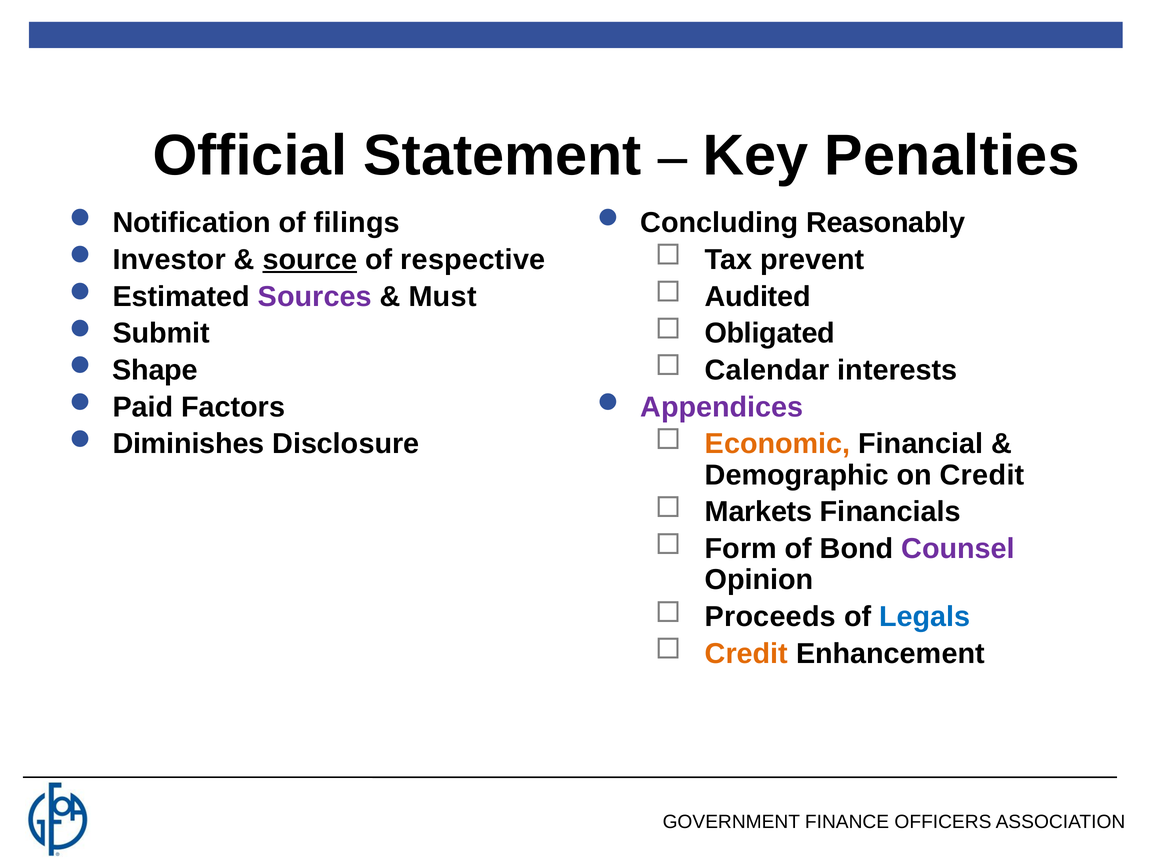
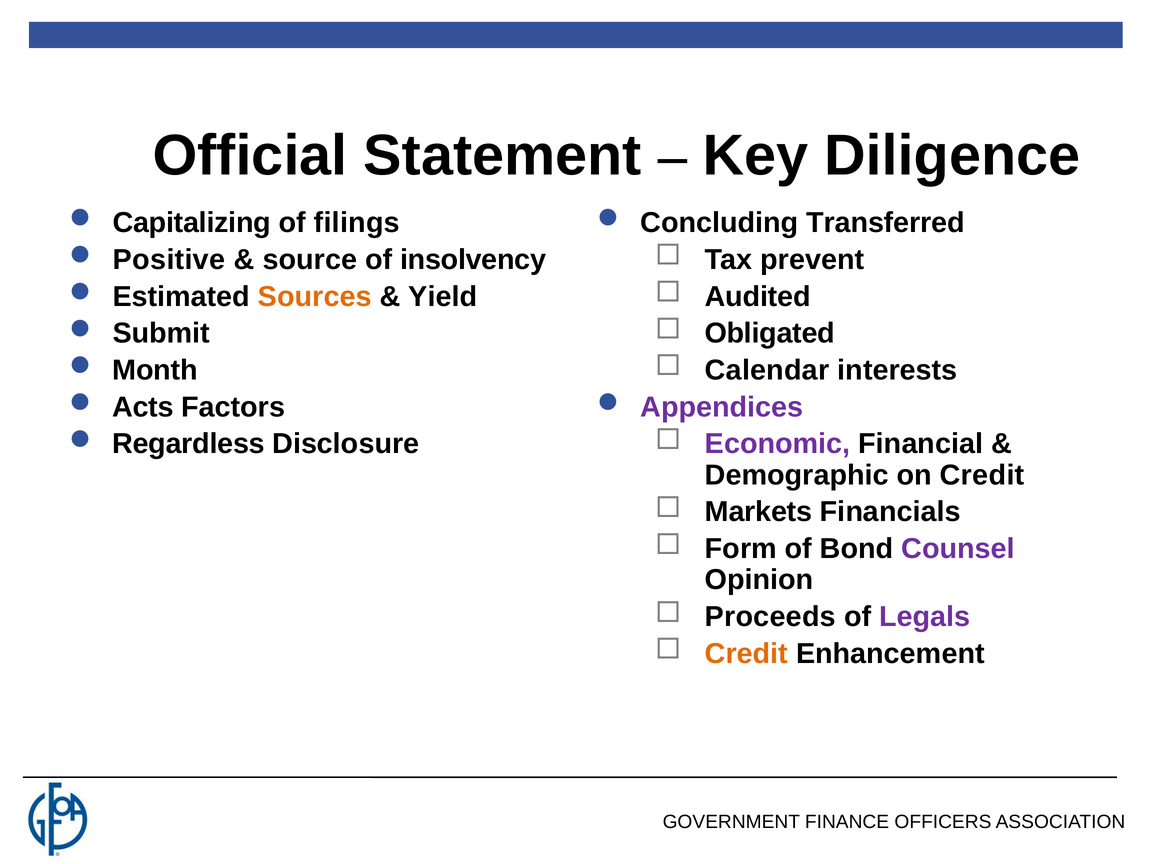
Penalties: Penalties -> Diligence
Notification: Notification -> Capitalizing
Reasonably: Reasonably -> Transferred
Investor: Investor -> Positive
source underline: present -> none
respective: respective -> insolvency
Sources colour: purple -> orange
Must: Must -> Yield
Shape: Shape -> Month
Paid: Paid -> Acts
Diminishes: Diminishes -> Regardless
Economic colour: orange -> purple
Legals colour: blue -> purple
